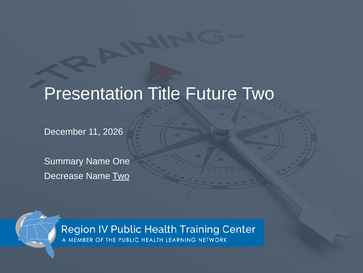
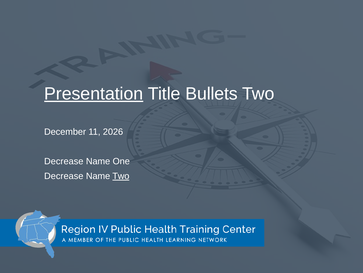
Presentation underline: none -> present
Future: Future -> Bullets
Summary at (64, 161): Summary -> Decrease
